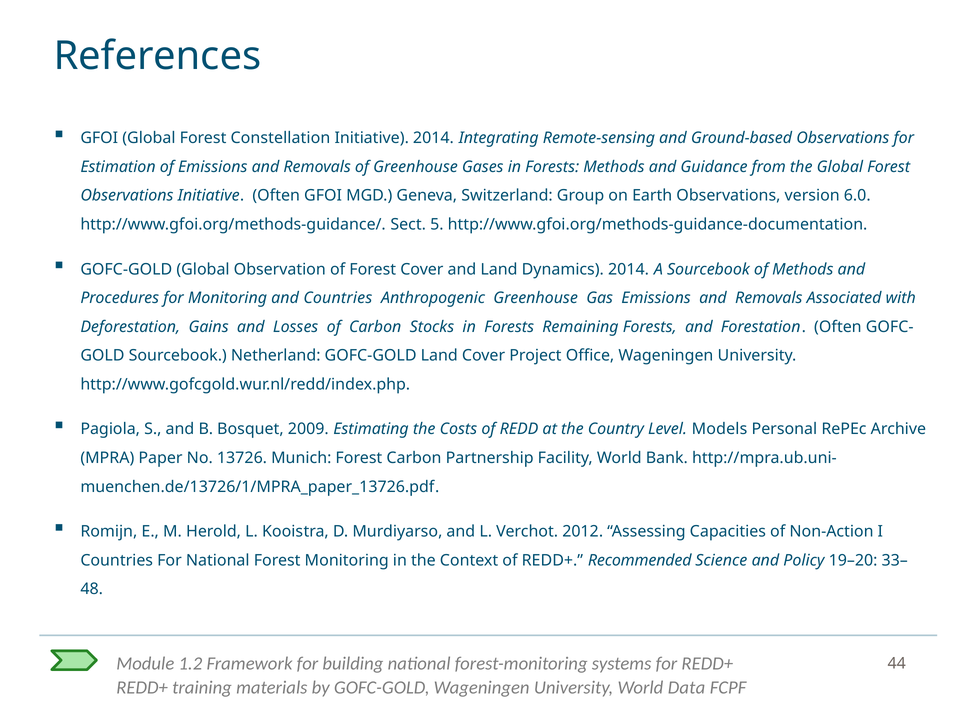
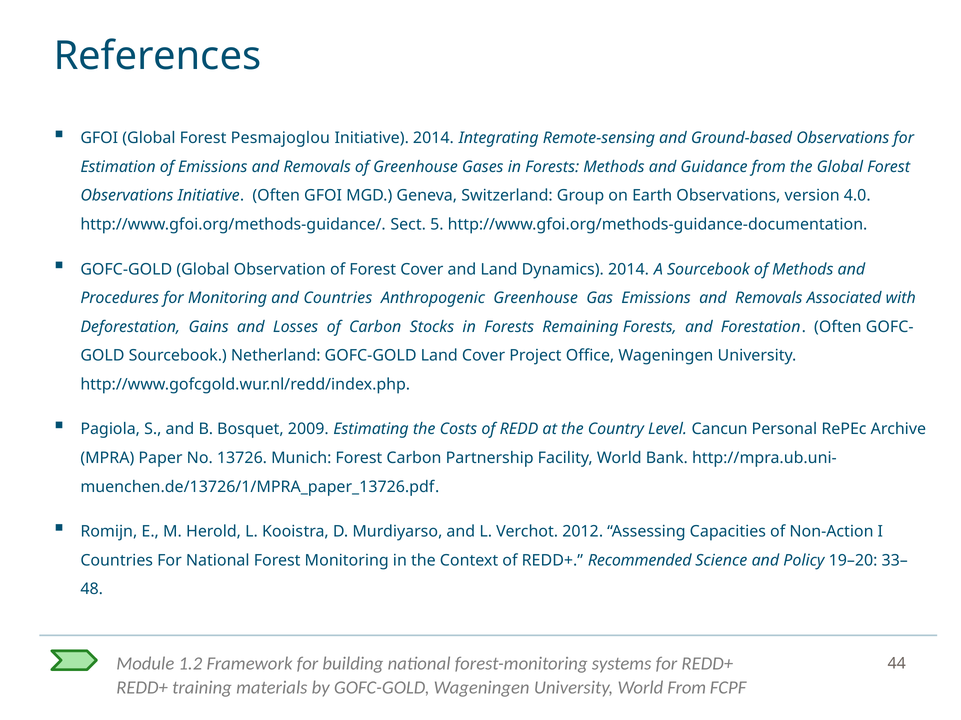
Constellation: Constellation -> Pesmajoglou
6.0: 6.0 -> 4.0
Models: Models -> Cancun
World Data: Data -> From
